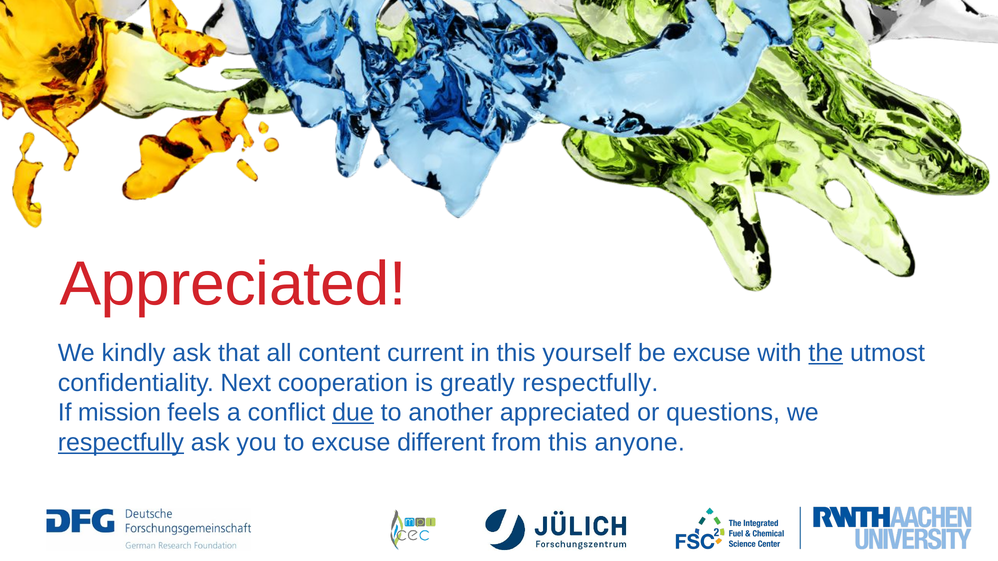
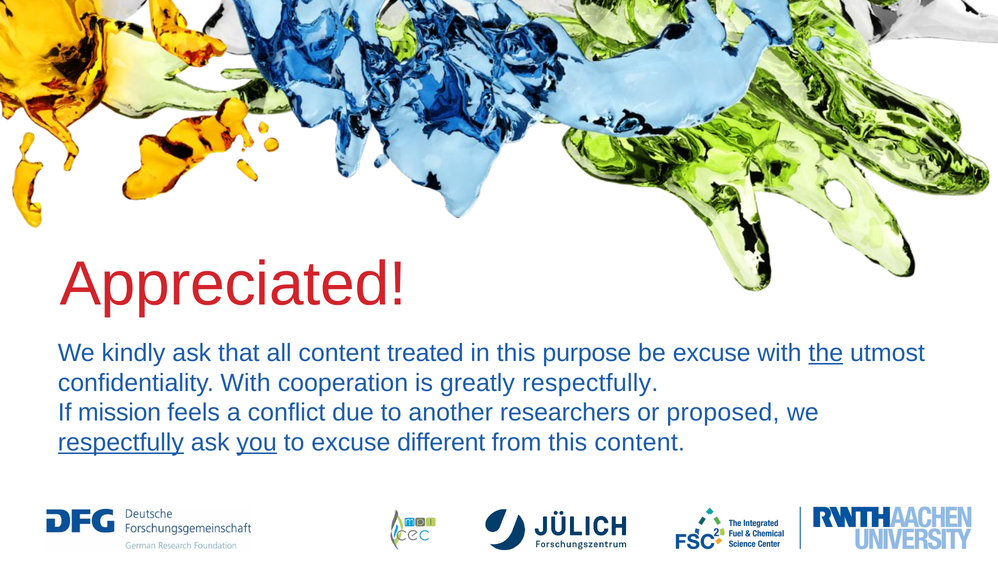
current: current -> treated
yourself: yourself -> purpose
confidentiality Next: Next -> With
due underline: present -> none
another appreciated: appreciated -> researchers
questions: questions -> proposed
you underline: none -> present
this anyone: anyone -> content
